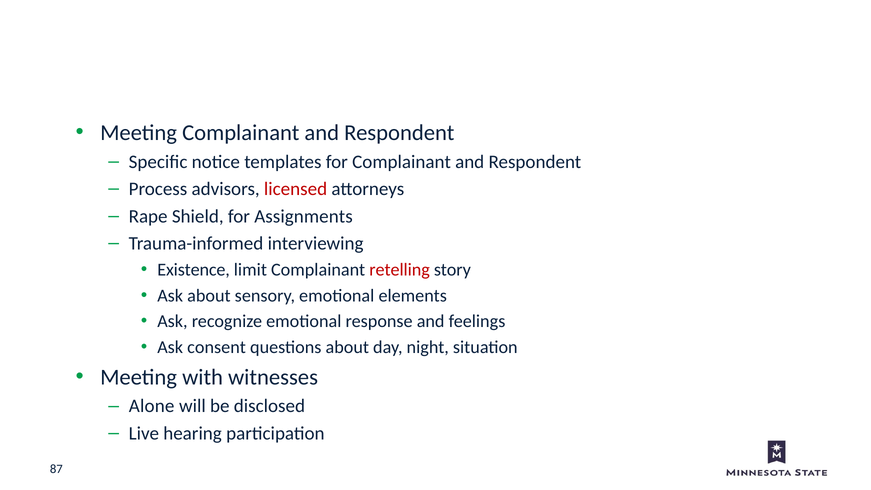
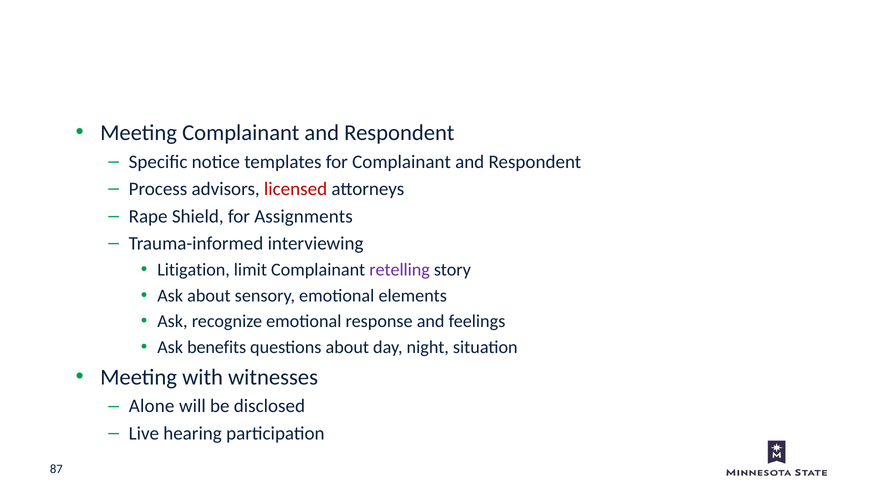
Existence: Existence -> Litigation
retelling colour: red -> purple
consent: consent -> benefits
